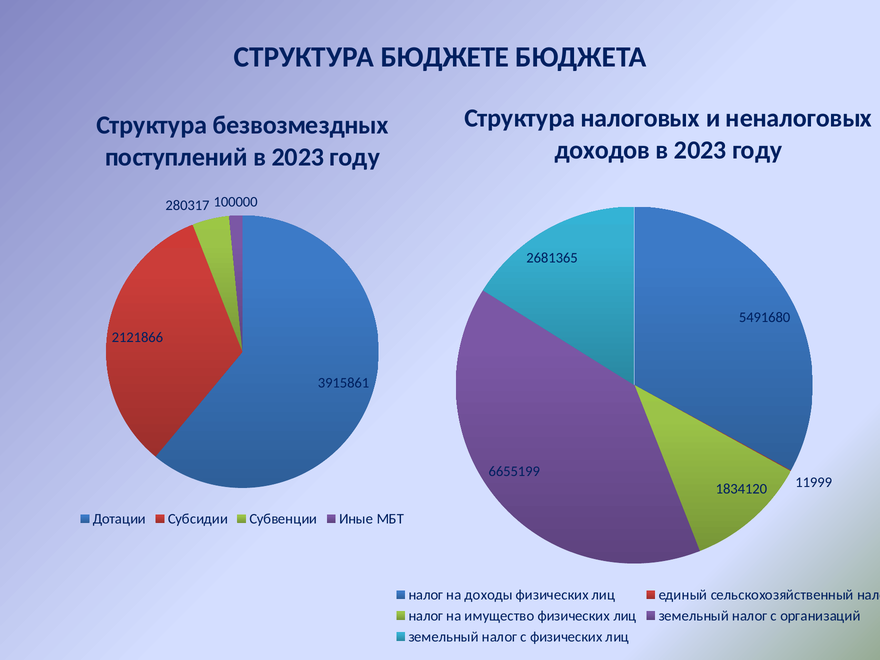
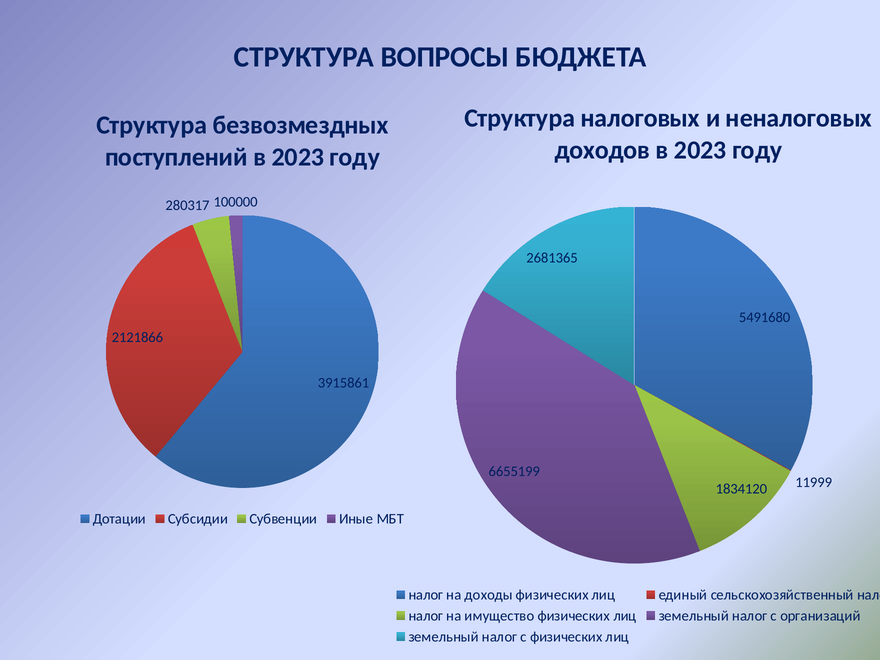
БЮДЖЕТЕ: БЮДЖЕТЕ -> ВОПРОСЫ
